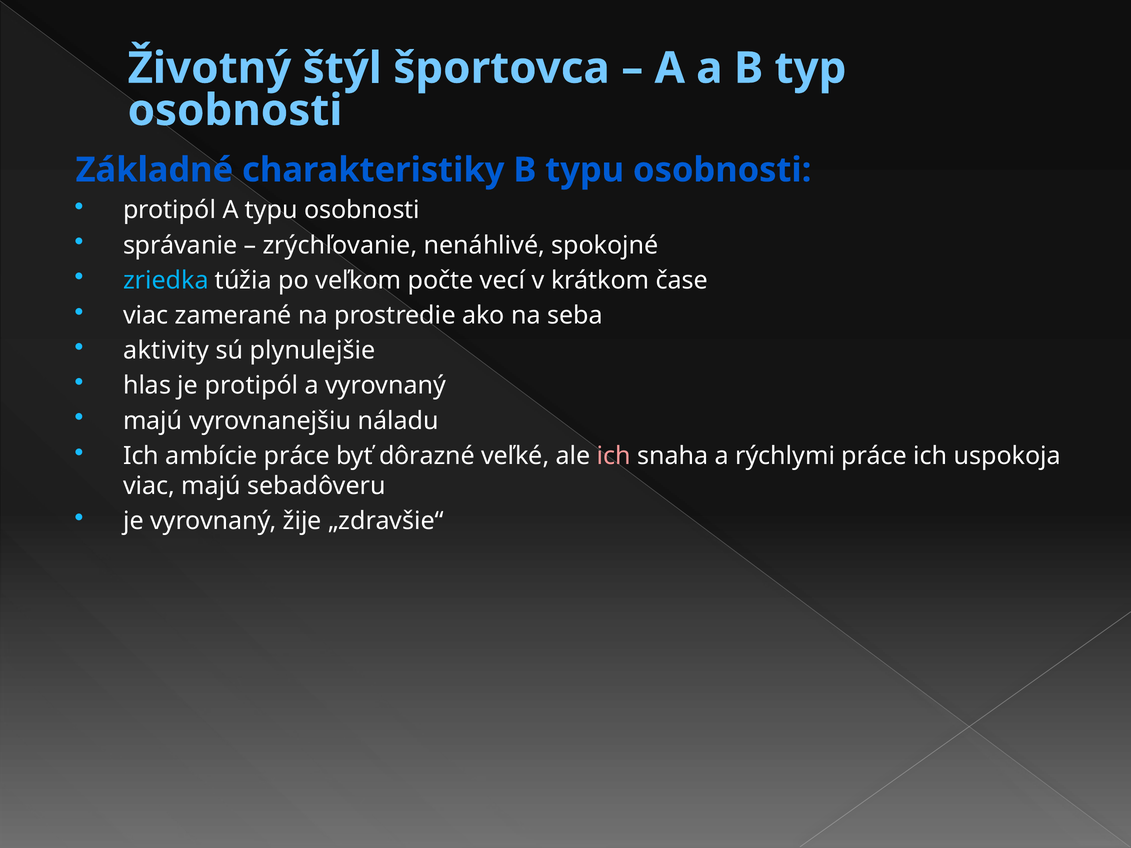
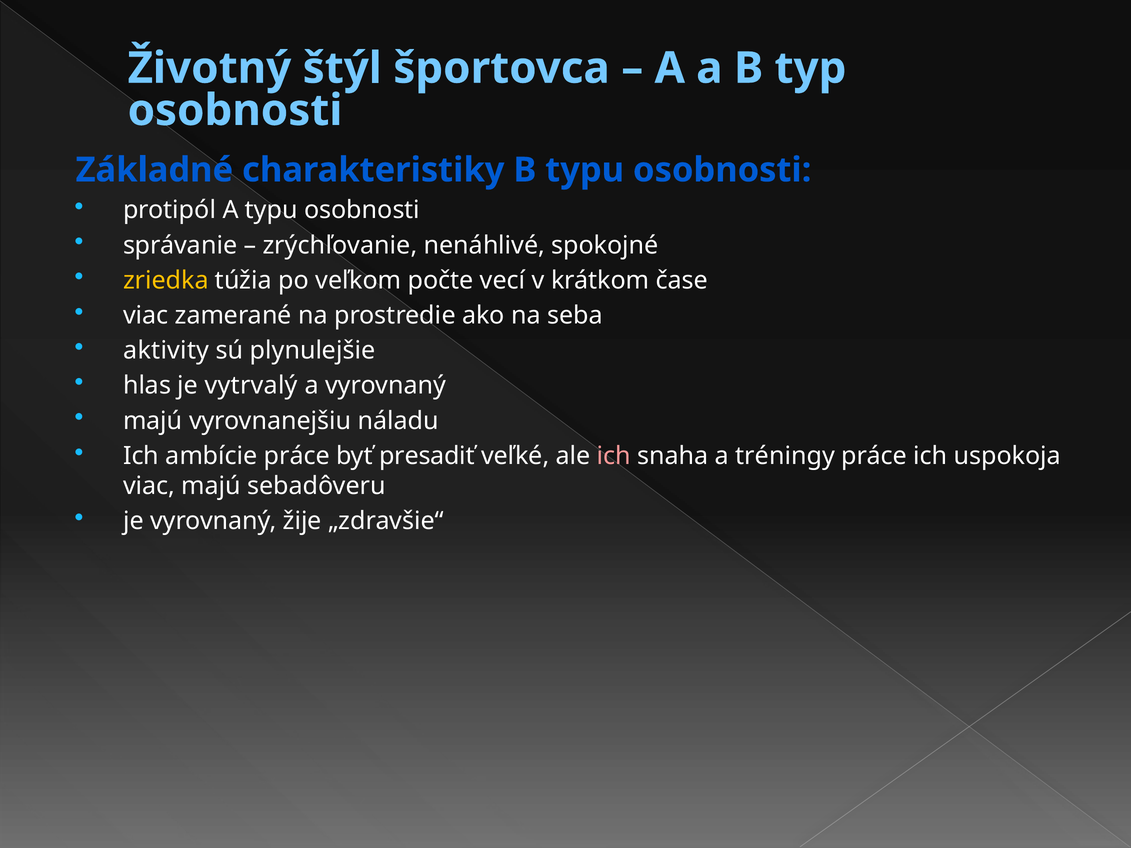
zriedka colour: light blue -> yellow
je protipól: protipól -> vytrvalý
dôrazné: dôrazné -> presadiť
rýchlymi: rýchlymi -> tréningy
